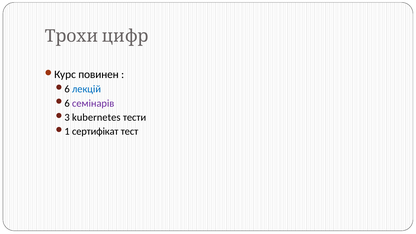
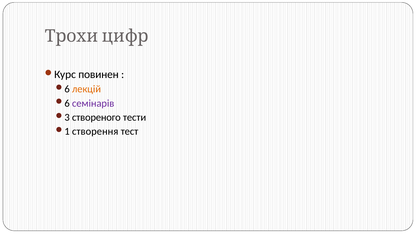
лекцій colour: blue -> orange
kubernetes: kubernetes -> створеного
сертифікат: сертифікат -> створення
